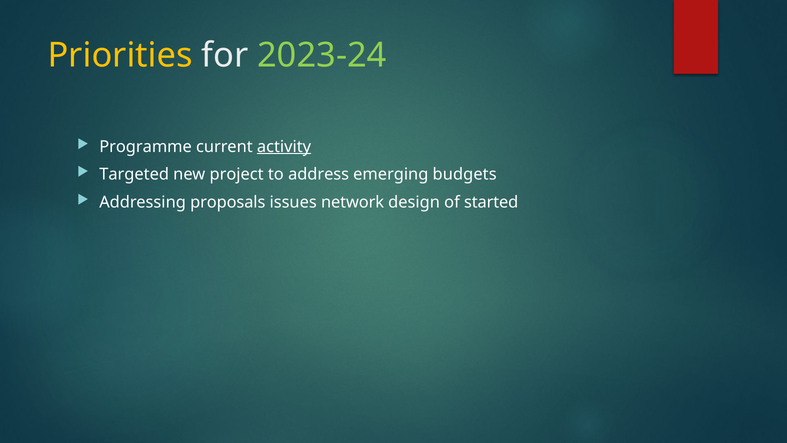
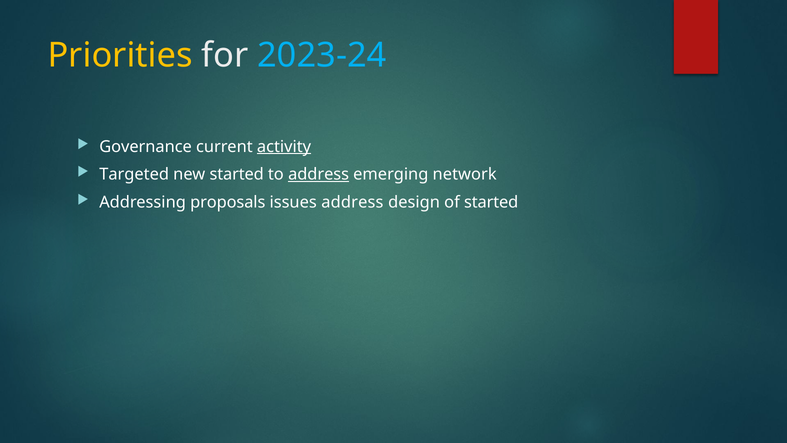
2023-24 colour: light green -> light blue
Programme: Programme -> Governance
new project: project -> started
address at (319, 174) underline: none -> present
budgets: budgets -> network
issues network: network -> address
